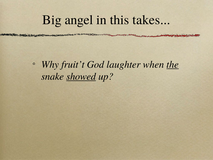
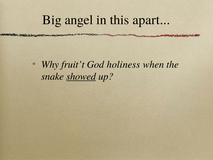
takes: takes -> apart
laughter: laughter -> holiness
the underline: present -> none
